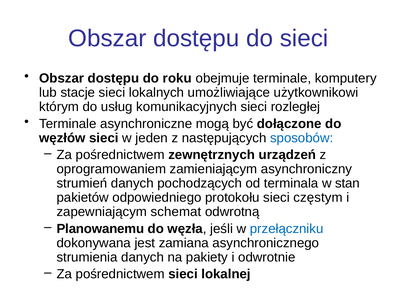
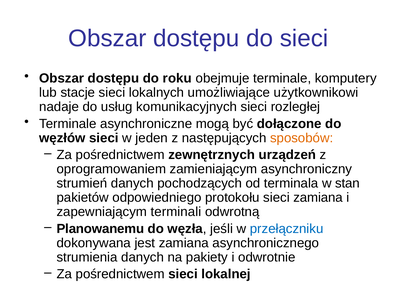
którym: którym -> nadaje
sposobów colour: blue -> orange
sieci częstym: częstym -> zamiana
schemat: schemat -> terminali
